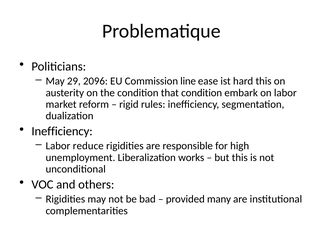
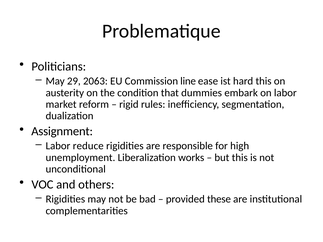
2096: 2096 -> 2063
that condition: condition -> dummies
Inefficiency at (62, 131): Inefficiency -> Assignment
many: many -> these
